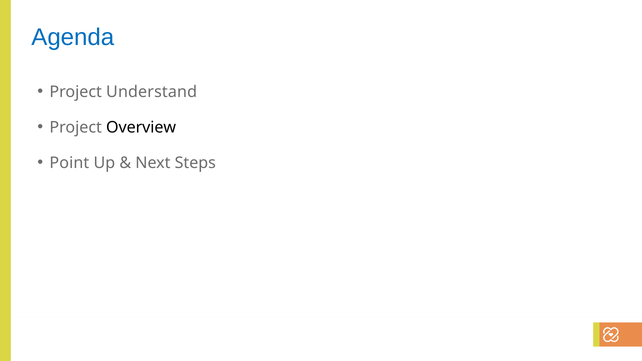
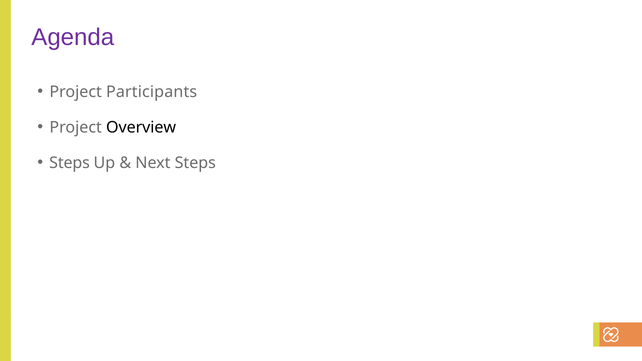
Agenda colour: blue -> purple
Understand: Understand -> Participants
Point at (69, 163): Point -> Steps
